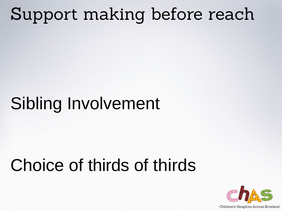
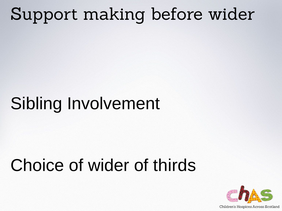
before reach: reach -> wider
Choice of thirds: thirds -> wider
